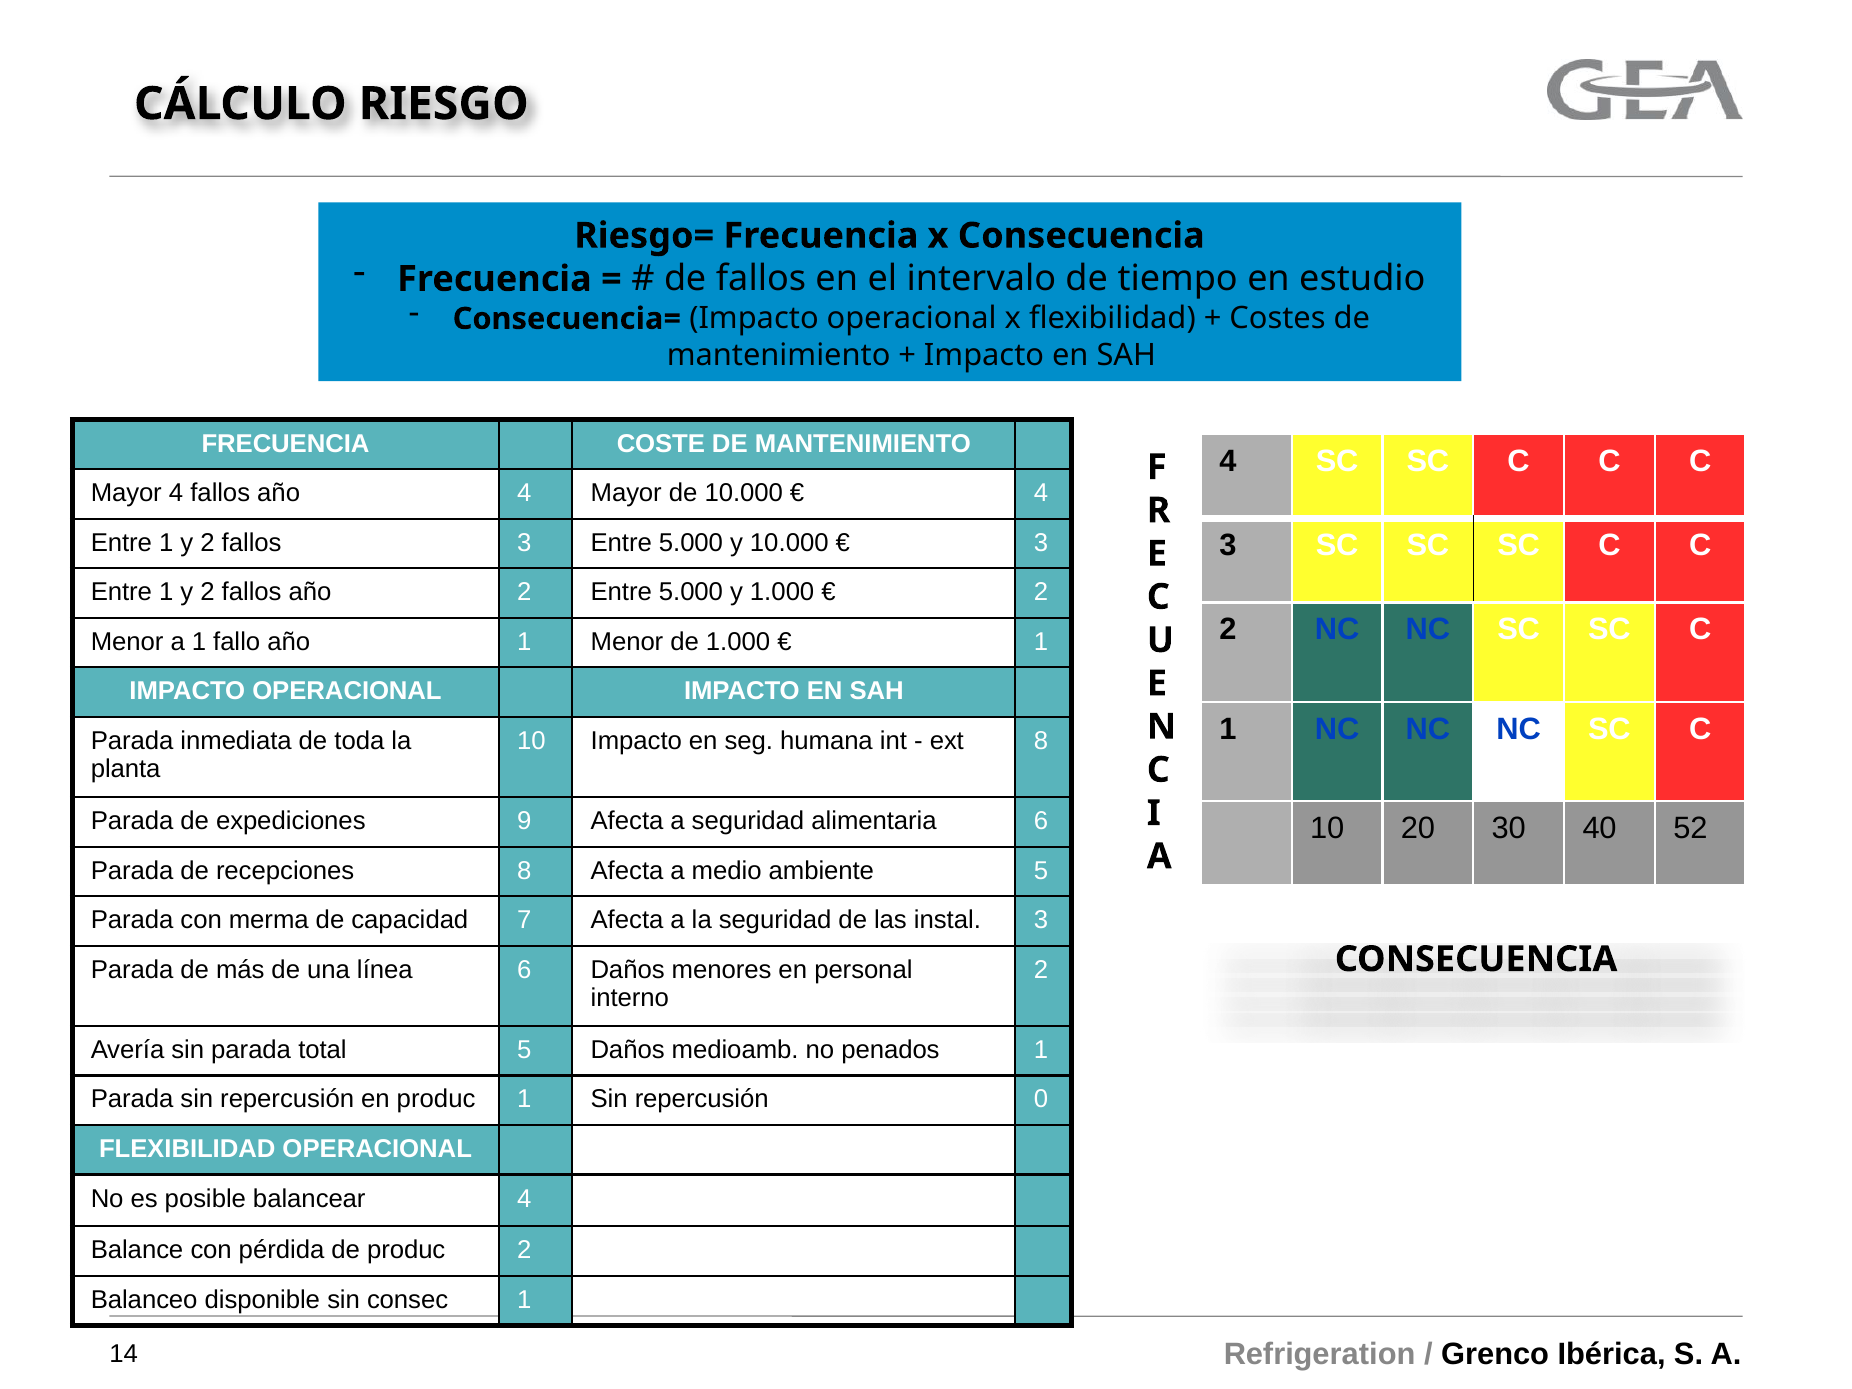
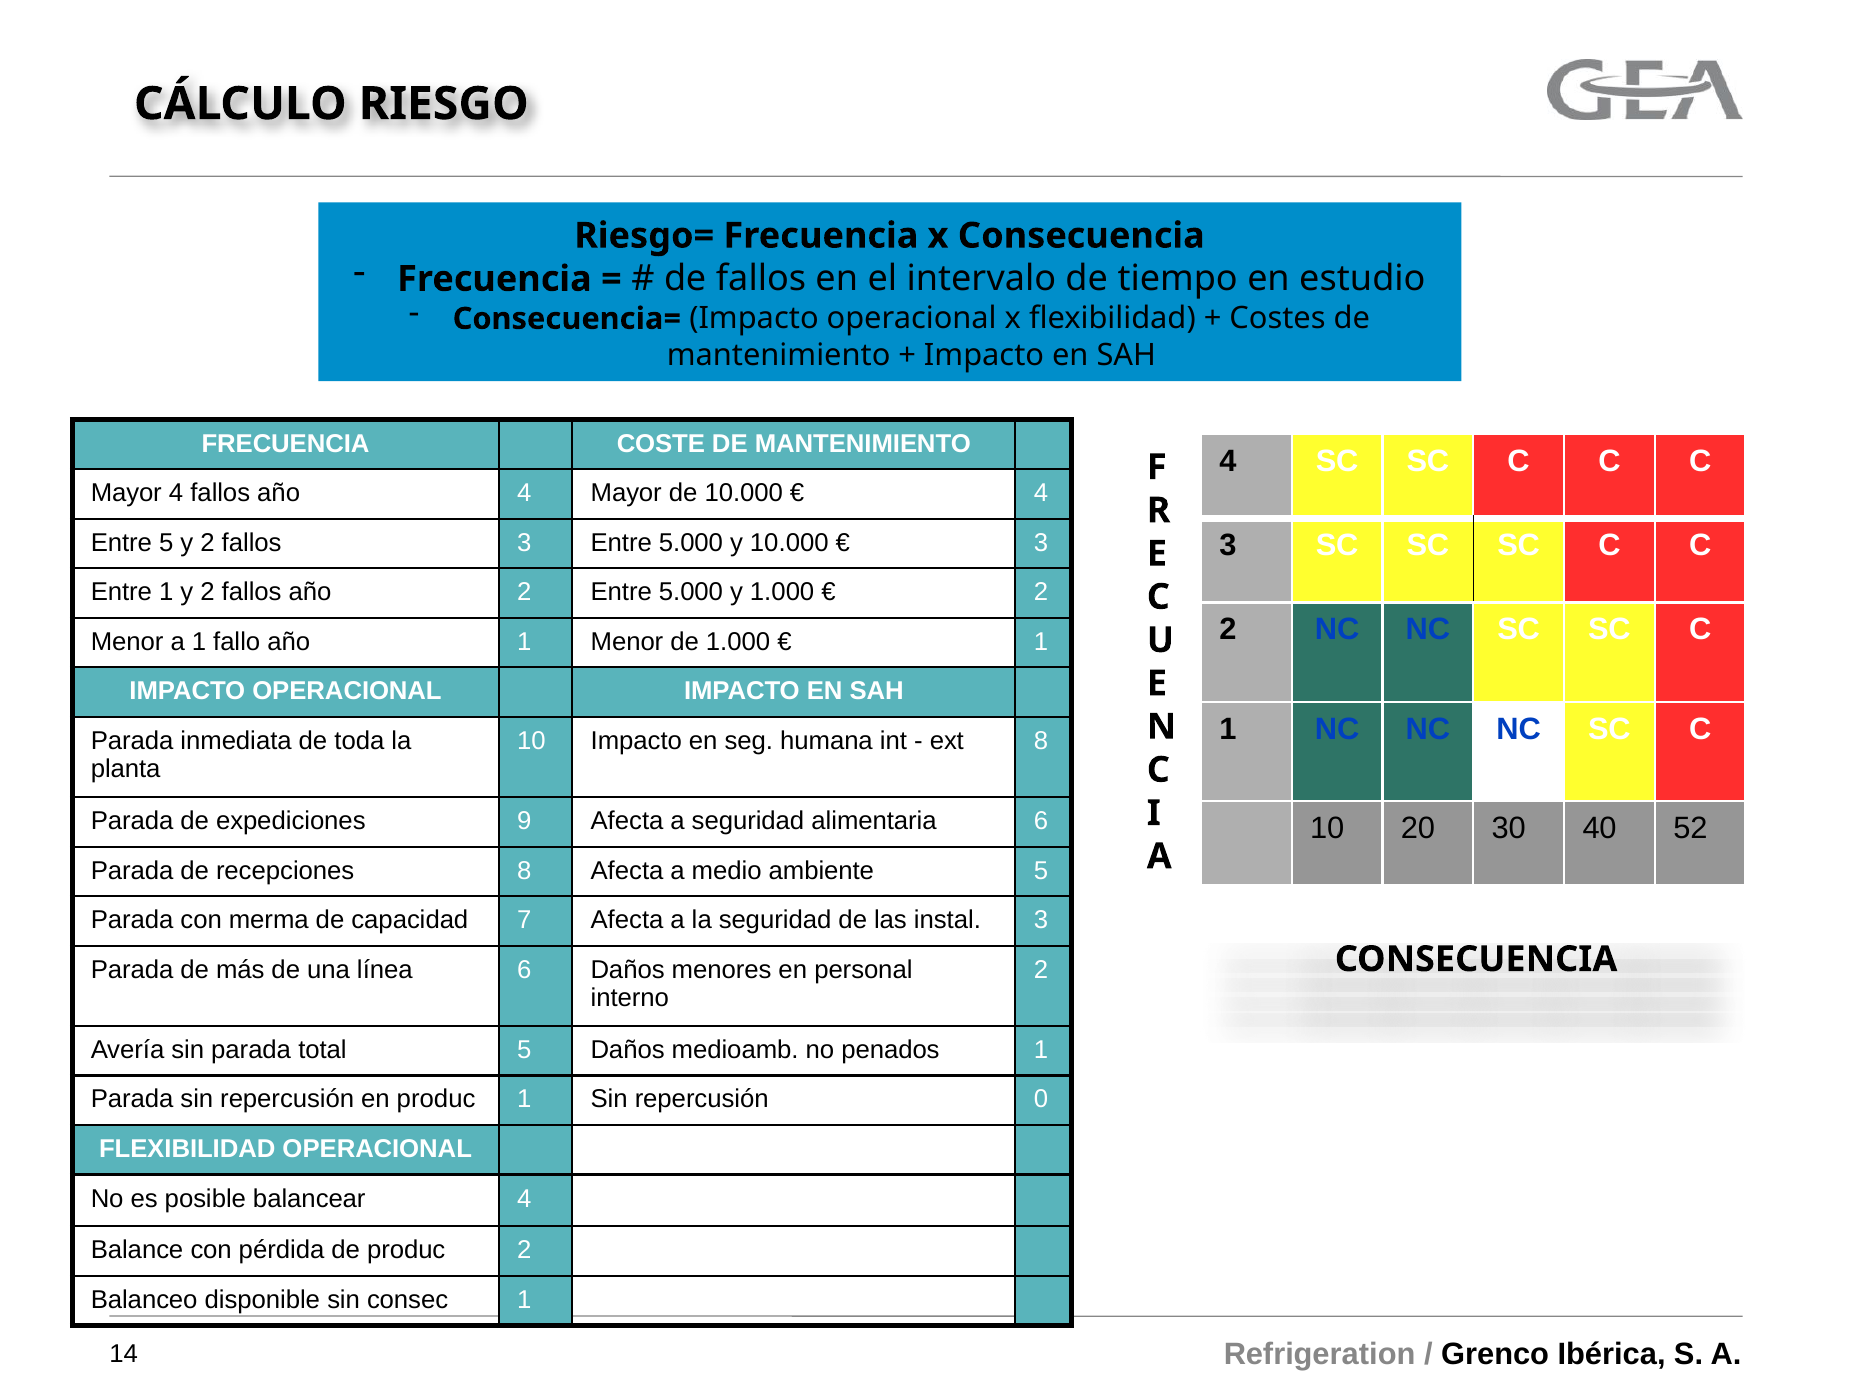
1 at (166, 543): 1 -> 5
